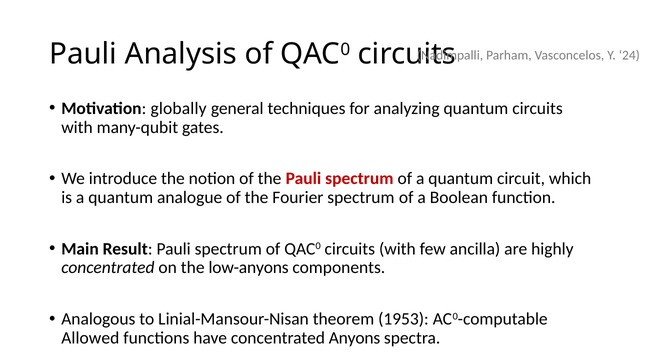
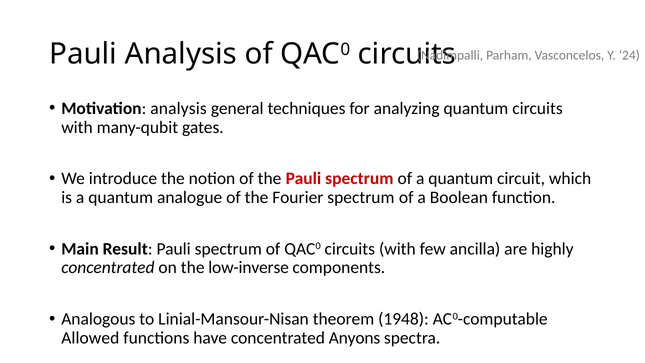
Motivation globally: globally -> analysis
low-anyons: low-anyons -> low-inverse
1953: 1953 -> 1948
